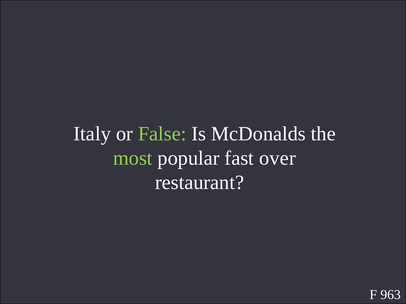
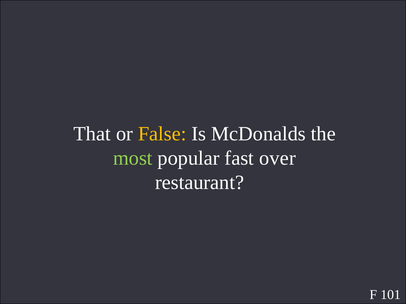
Italy: Italy -> That
False colour: light green -> yellow
963: 963 -> 101
